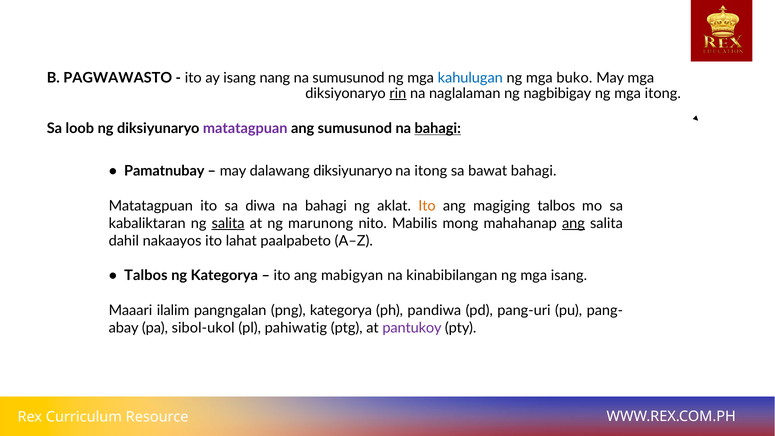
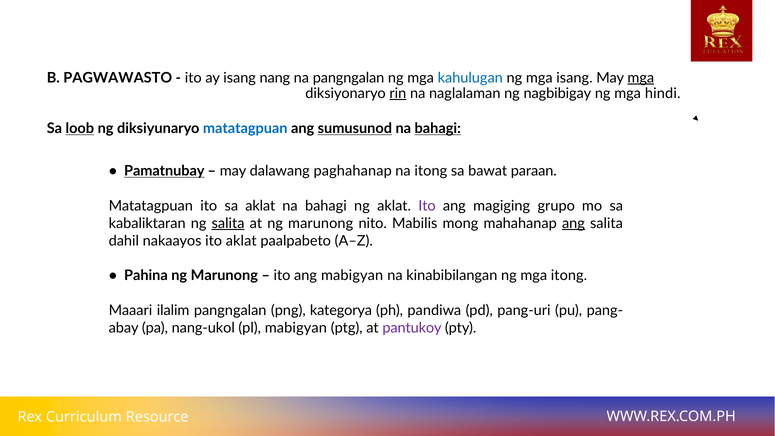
na sumusunod: sumusunod -> pangngalan
mga buko: buko -> isang
mga at (641, 78) underline: none -> present
mga itong: itong -> hindi
loob underline: none -> present
matatagpuan at (245, 129) colour: purple -> blue
sumusunod at (355, 129) underline: none -> present
Pamatnubay underline: none -> present
dalawang diksiyunaryo: diksiyunaryo -> paghahanap
bawat bahagi: bahagi -> paraan
sa diwa: diwa -> aklat
Ito at (427, 206) colour: orange -> purple
magiging talbos: talbos -> grupo
ito lahat: lahat -> aklat
Talbos at (146, 276): Talbos -> Pahina
Kategorya at (224, 276): Kategorya -> Marunong
mga isang: isang -> itong
sibol-ukol: sibol-ukol -> nang-ukol
pl pahiwatig: pahiwatig -> mabigyan
